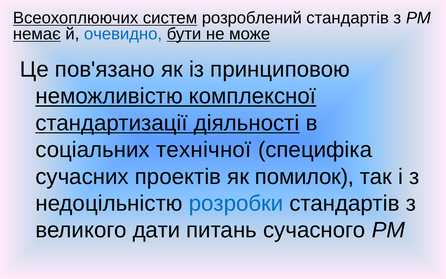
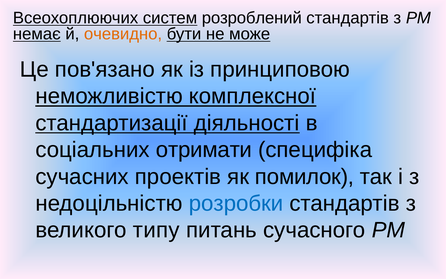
очевидно colour: blue -> orange
технічної: технічної -> отримати
дати: дати -> типу
